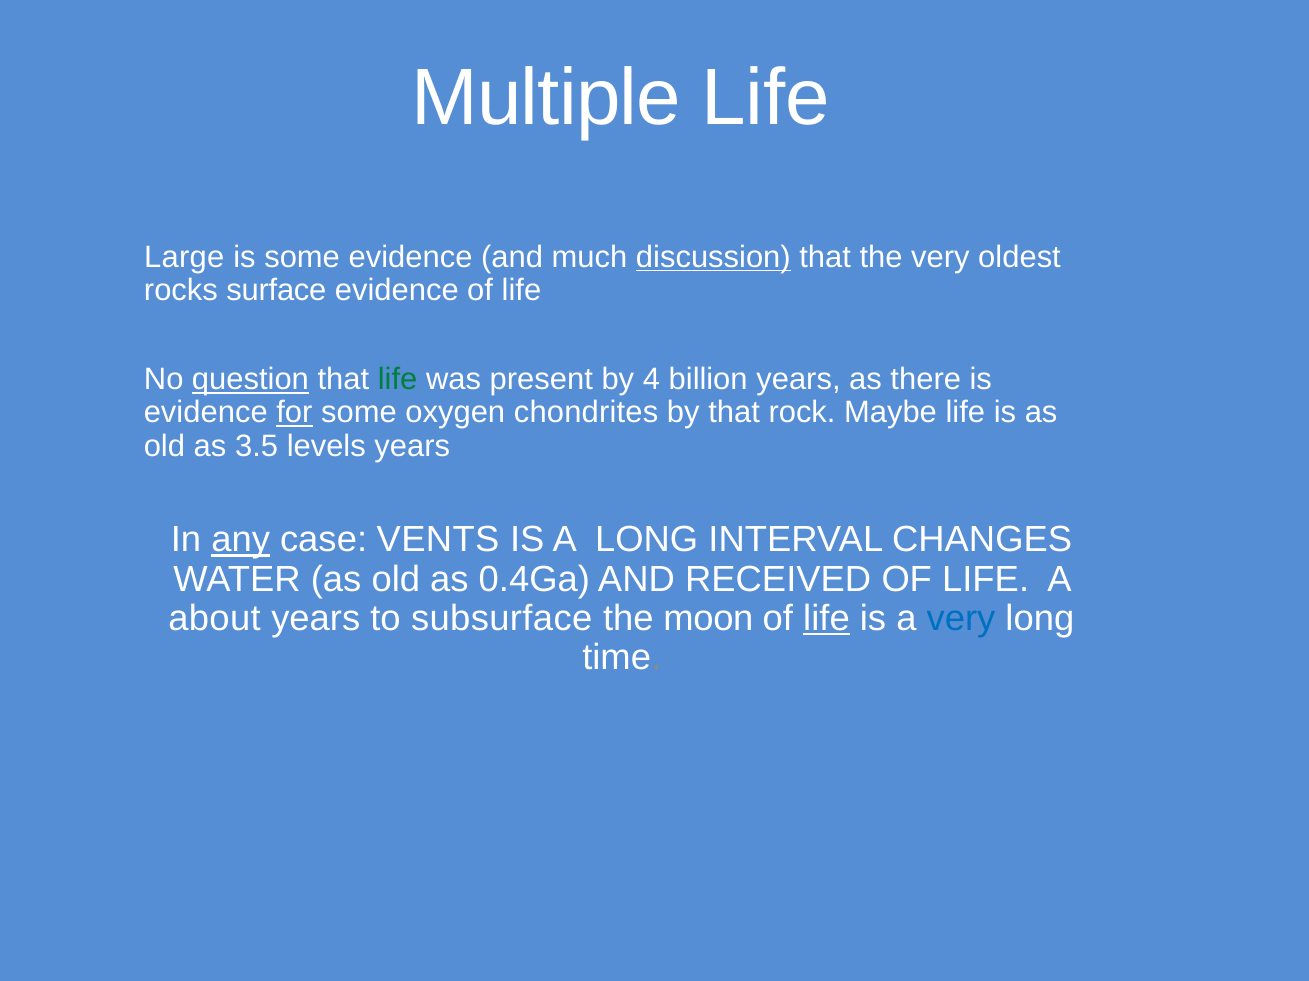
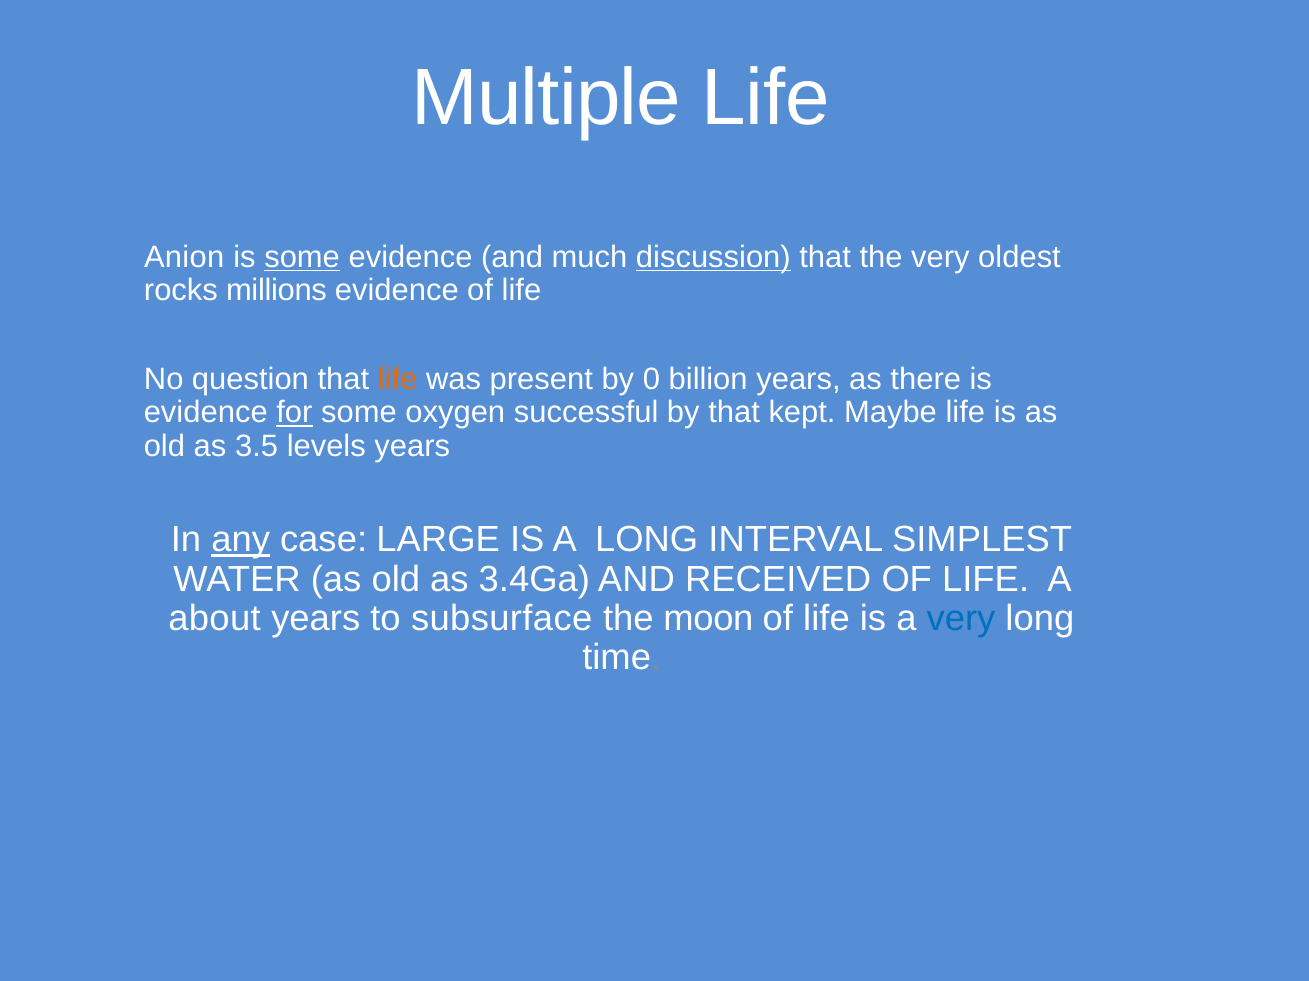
Large: Large -> Anion
some at (302, 257) underline: none -> present
surface: surface -> millions
question underline: present -> none
life at (398, 380) colour: green -> orange
4: 4 -> 0
chondrites: chondrites -> successful
rock: rock -> kept
VENTS: VENTS -> LARGE
CHANGES: CHANGES -> SIMPLEST
0.4Ga: 0.4Ga -> 3.4Ga
life at (827, 619) underline: present -> none
